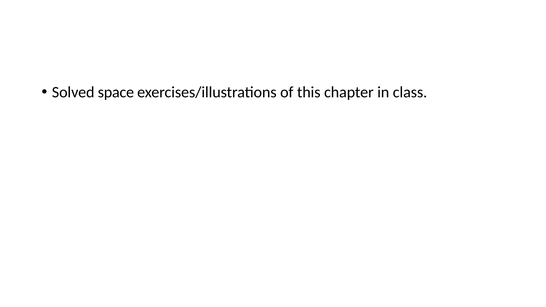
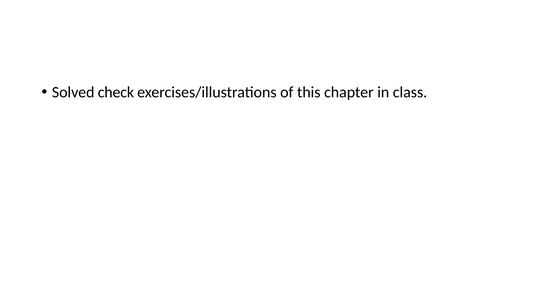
space: space -> check
